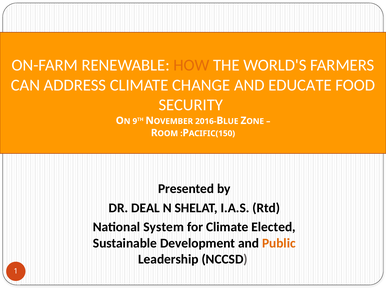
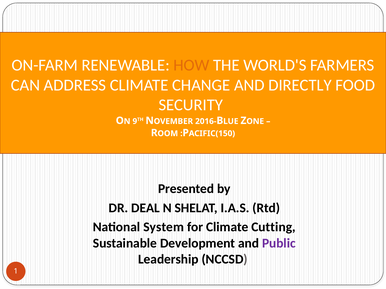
EDUCATE: EDUCATE -> DIRECTLY
Elected: Elected -> Cutting
Public colour: orange -> purple
